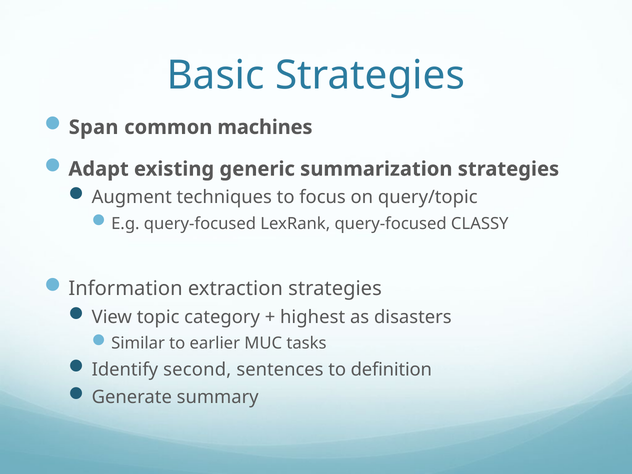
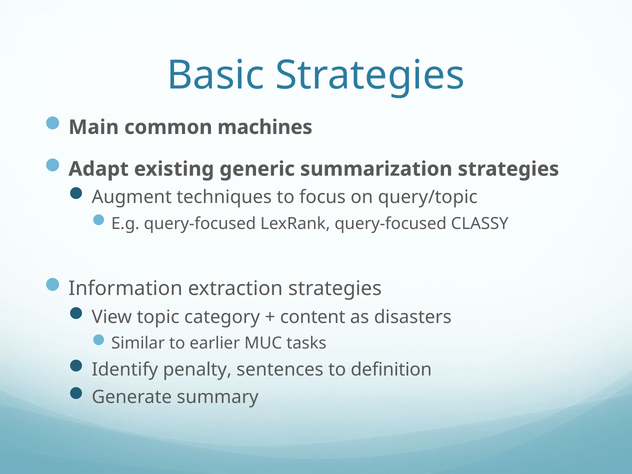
Span: Span -> Main
highest: highest -> content
second: second -> penalty
